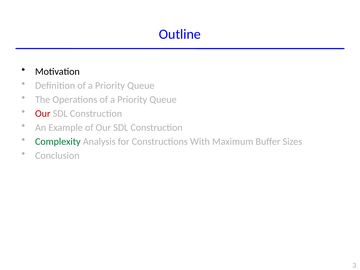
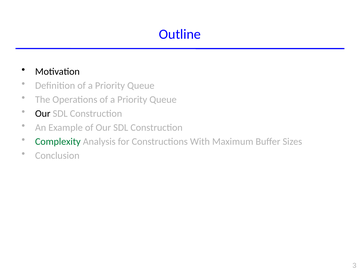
Our at (43, 114) colour: red -> black
